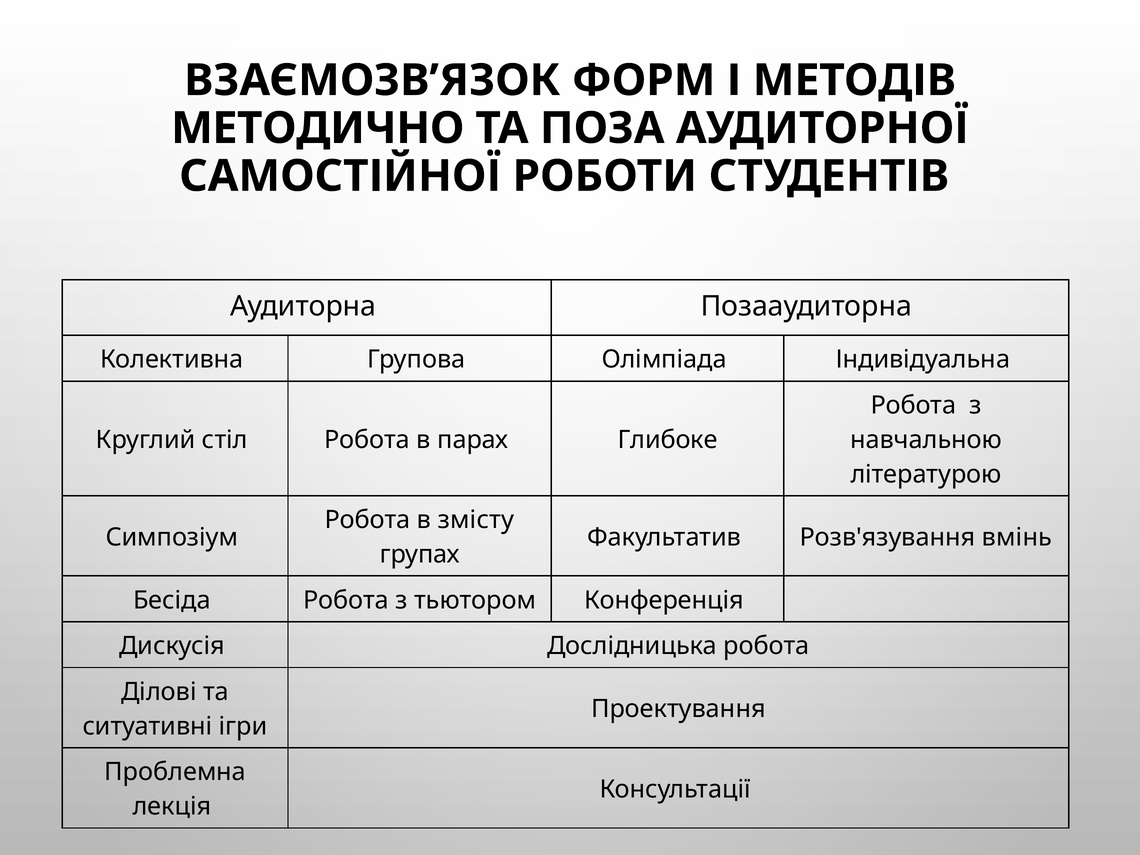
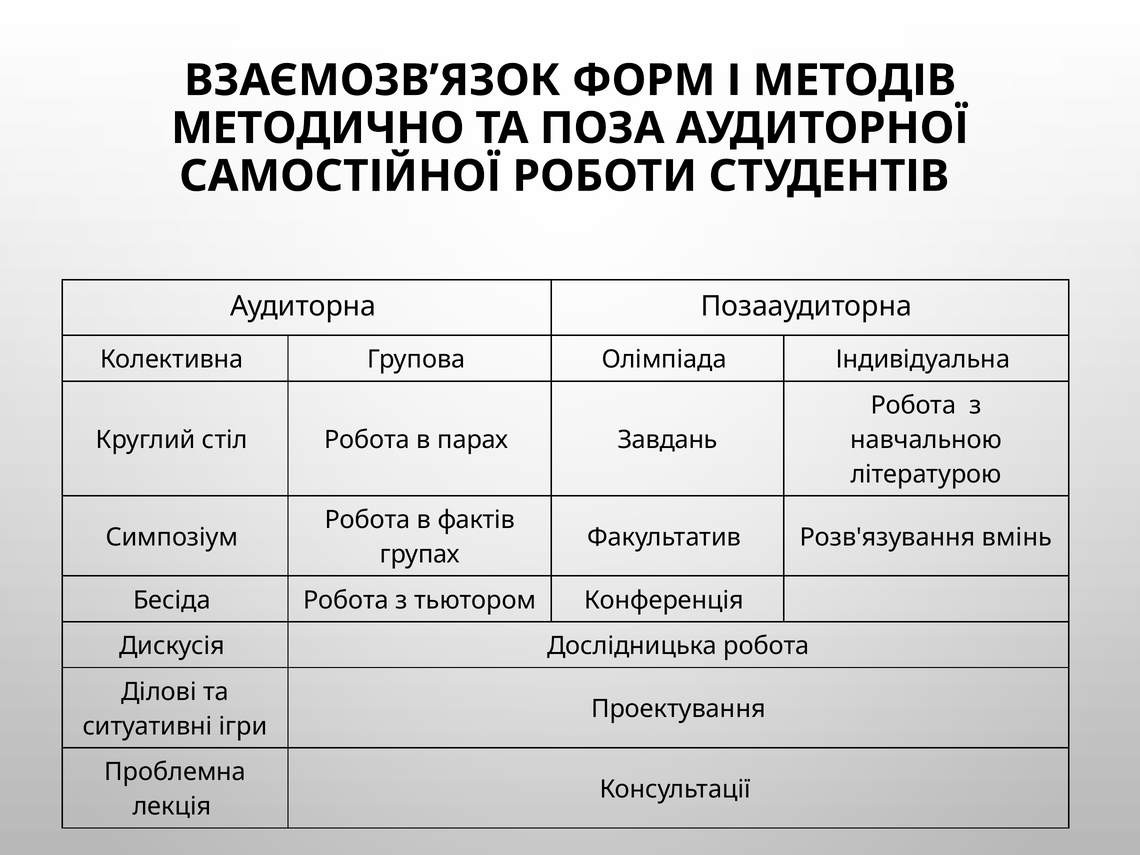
Глибоке: Глибоке -> Завдань
змісту: змісту -> фактів
